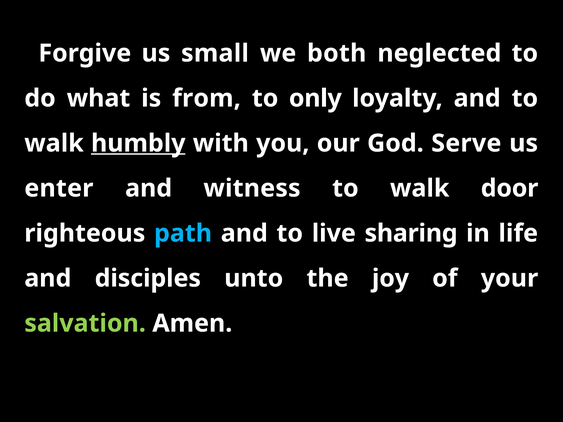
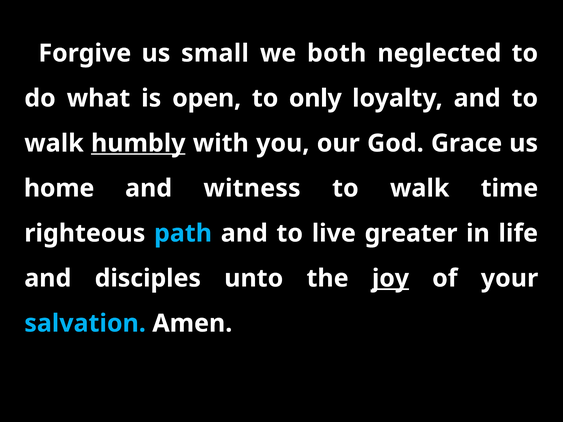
from: from -> open
Serve: Serve -> Grace
enter: enter -> home
door: door -> time
sharing: sharing -> greater
joy underline: none -> present
salvation colour: light green -> light blue
